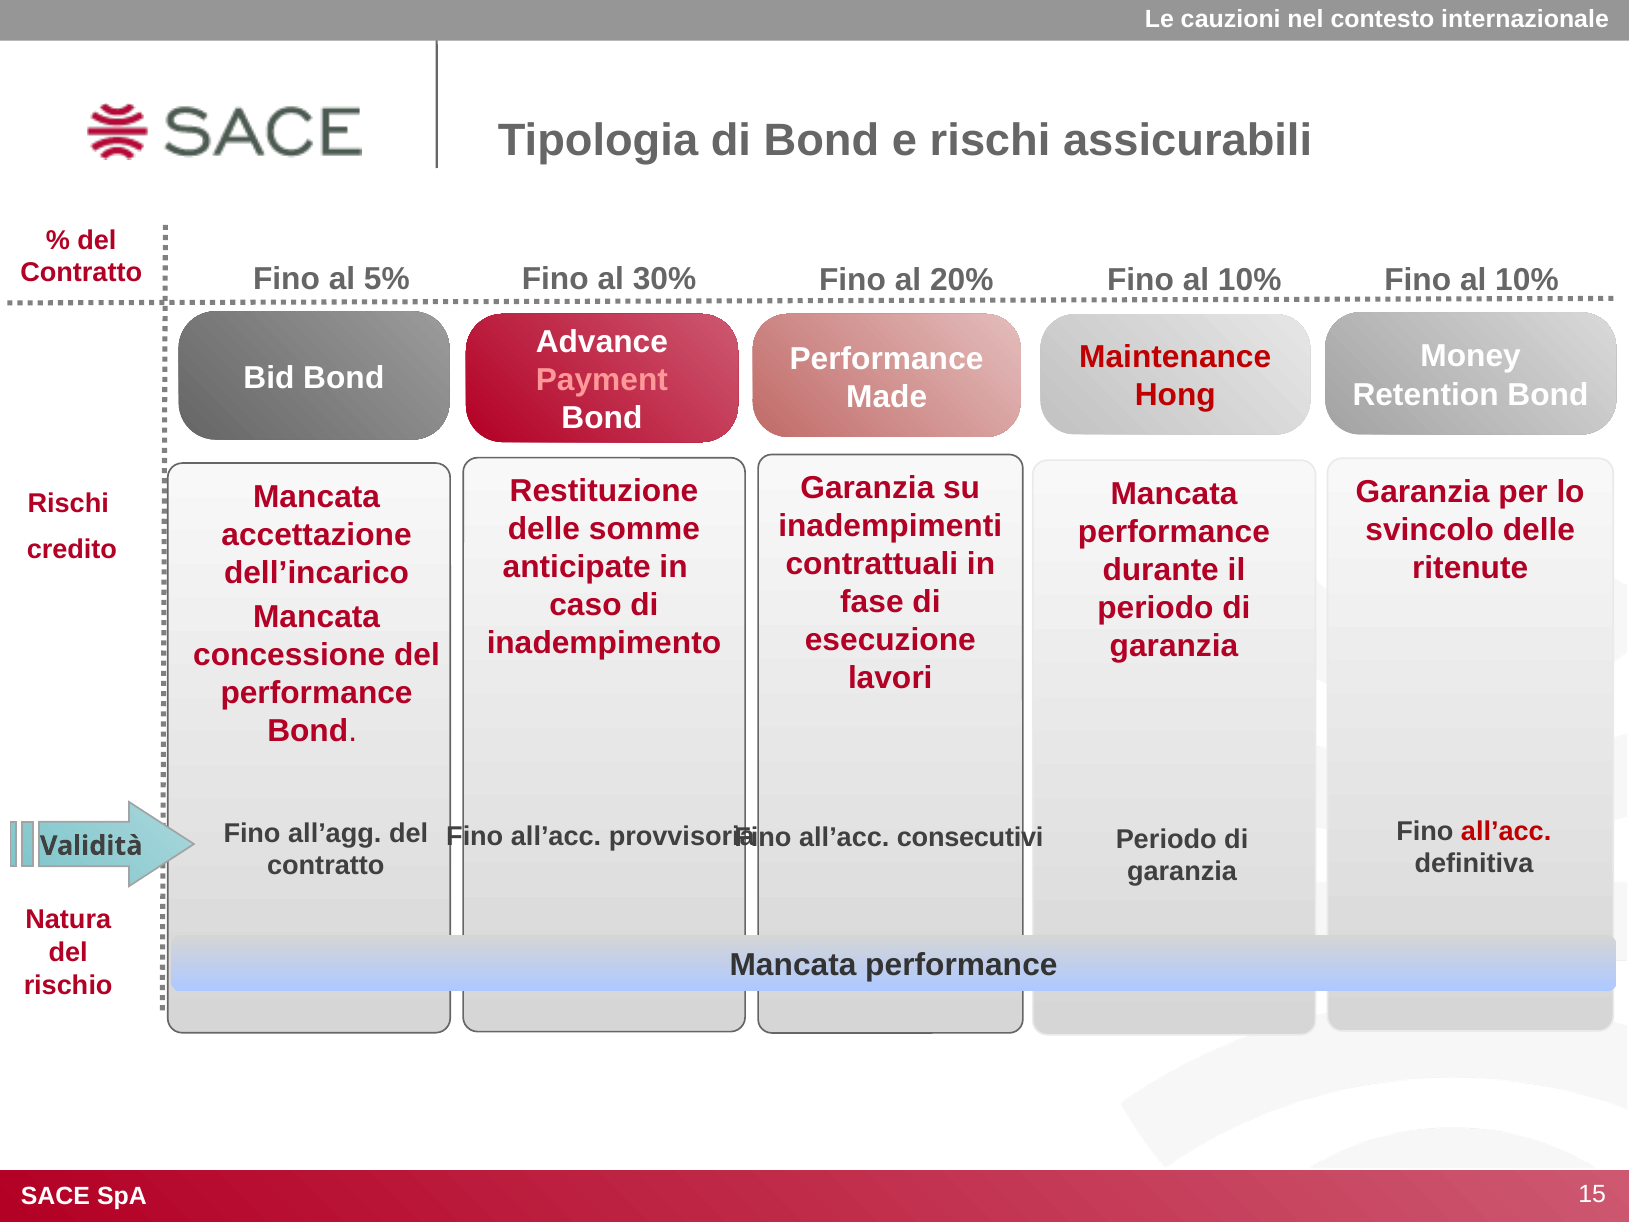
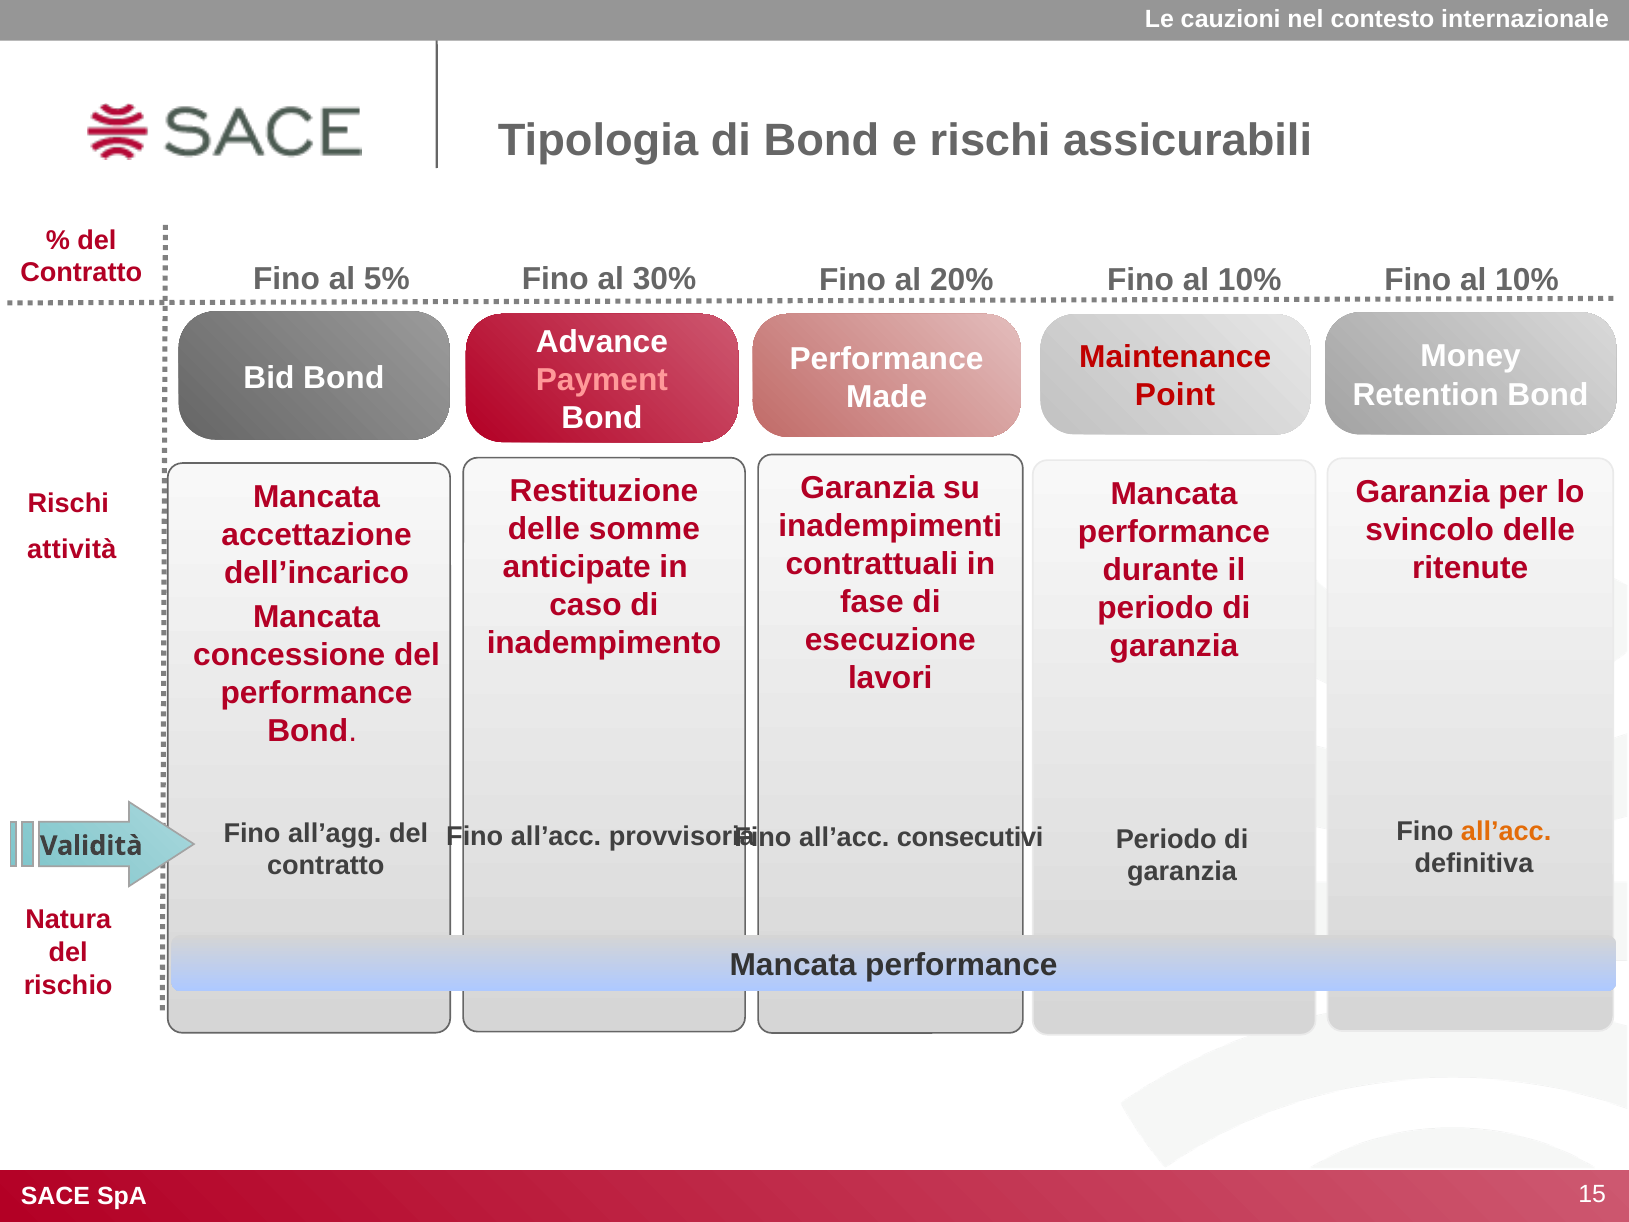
Hong: Hong -> Point
credito: credito -> attività
all’acc at (1506, 831) colour: red -> orange
